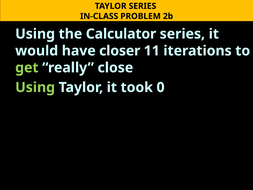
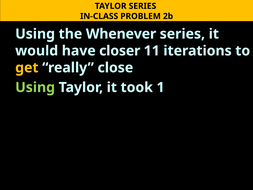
Calculator: Calculator -> Whenever
get colour: light green -> yellow
0: 0 -> 1
